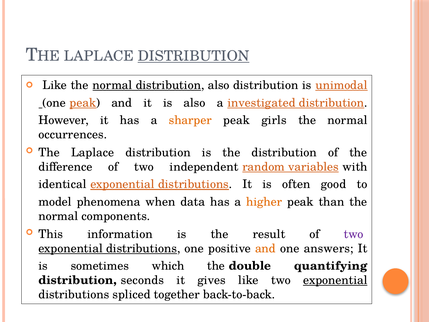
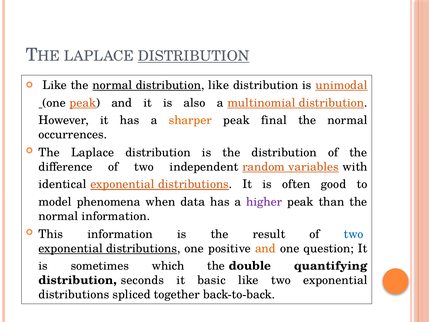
distribution also: also -> like
investigated: investigated -> multinomial
girls: girls -> final
higher colour: orange -> purple
normal components: components -> information
two at (354, 234) colour: purple -> blue
answers: answers -> question
gives: gives -> basic
exponential at (335, 280) underline: present -> none
